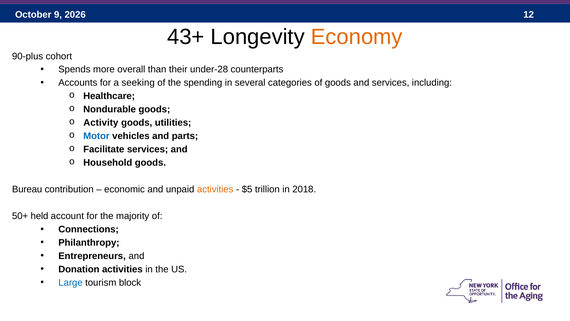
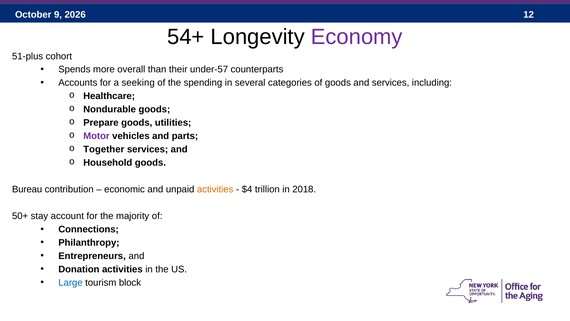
43+: 43+ -> 54+
Economy colour: orange -> purple
90-plus: 90-plus -> 51-plus
under-28: under-28 -> under-57
Activity: Activity -> Prepare
Motor colour: blue -> purple
Facilitate: Facilitate -> Together
$5: $5 -> $4
held: held -> stay
